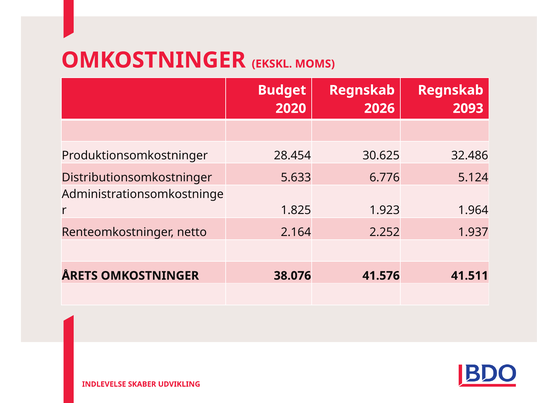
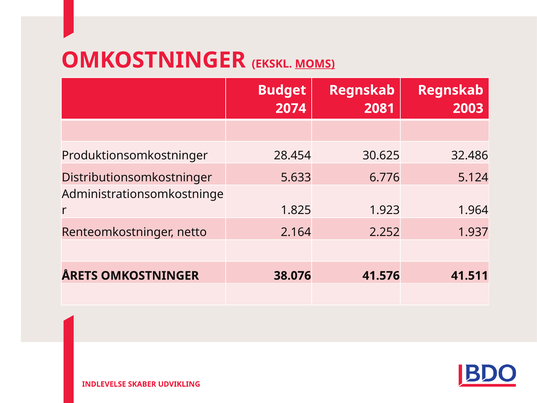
MOMS underline: none -> present
2020: 2020 -> 2074
2026: 2026 -> 2081
2093: 2093 -> 2003
